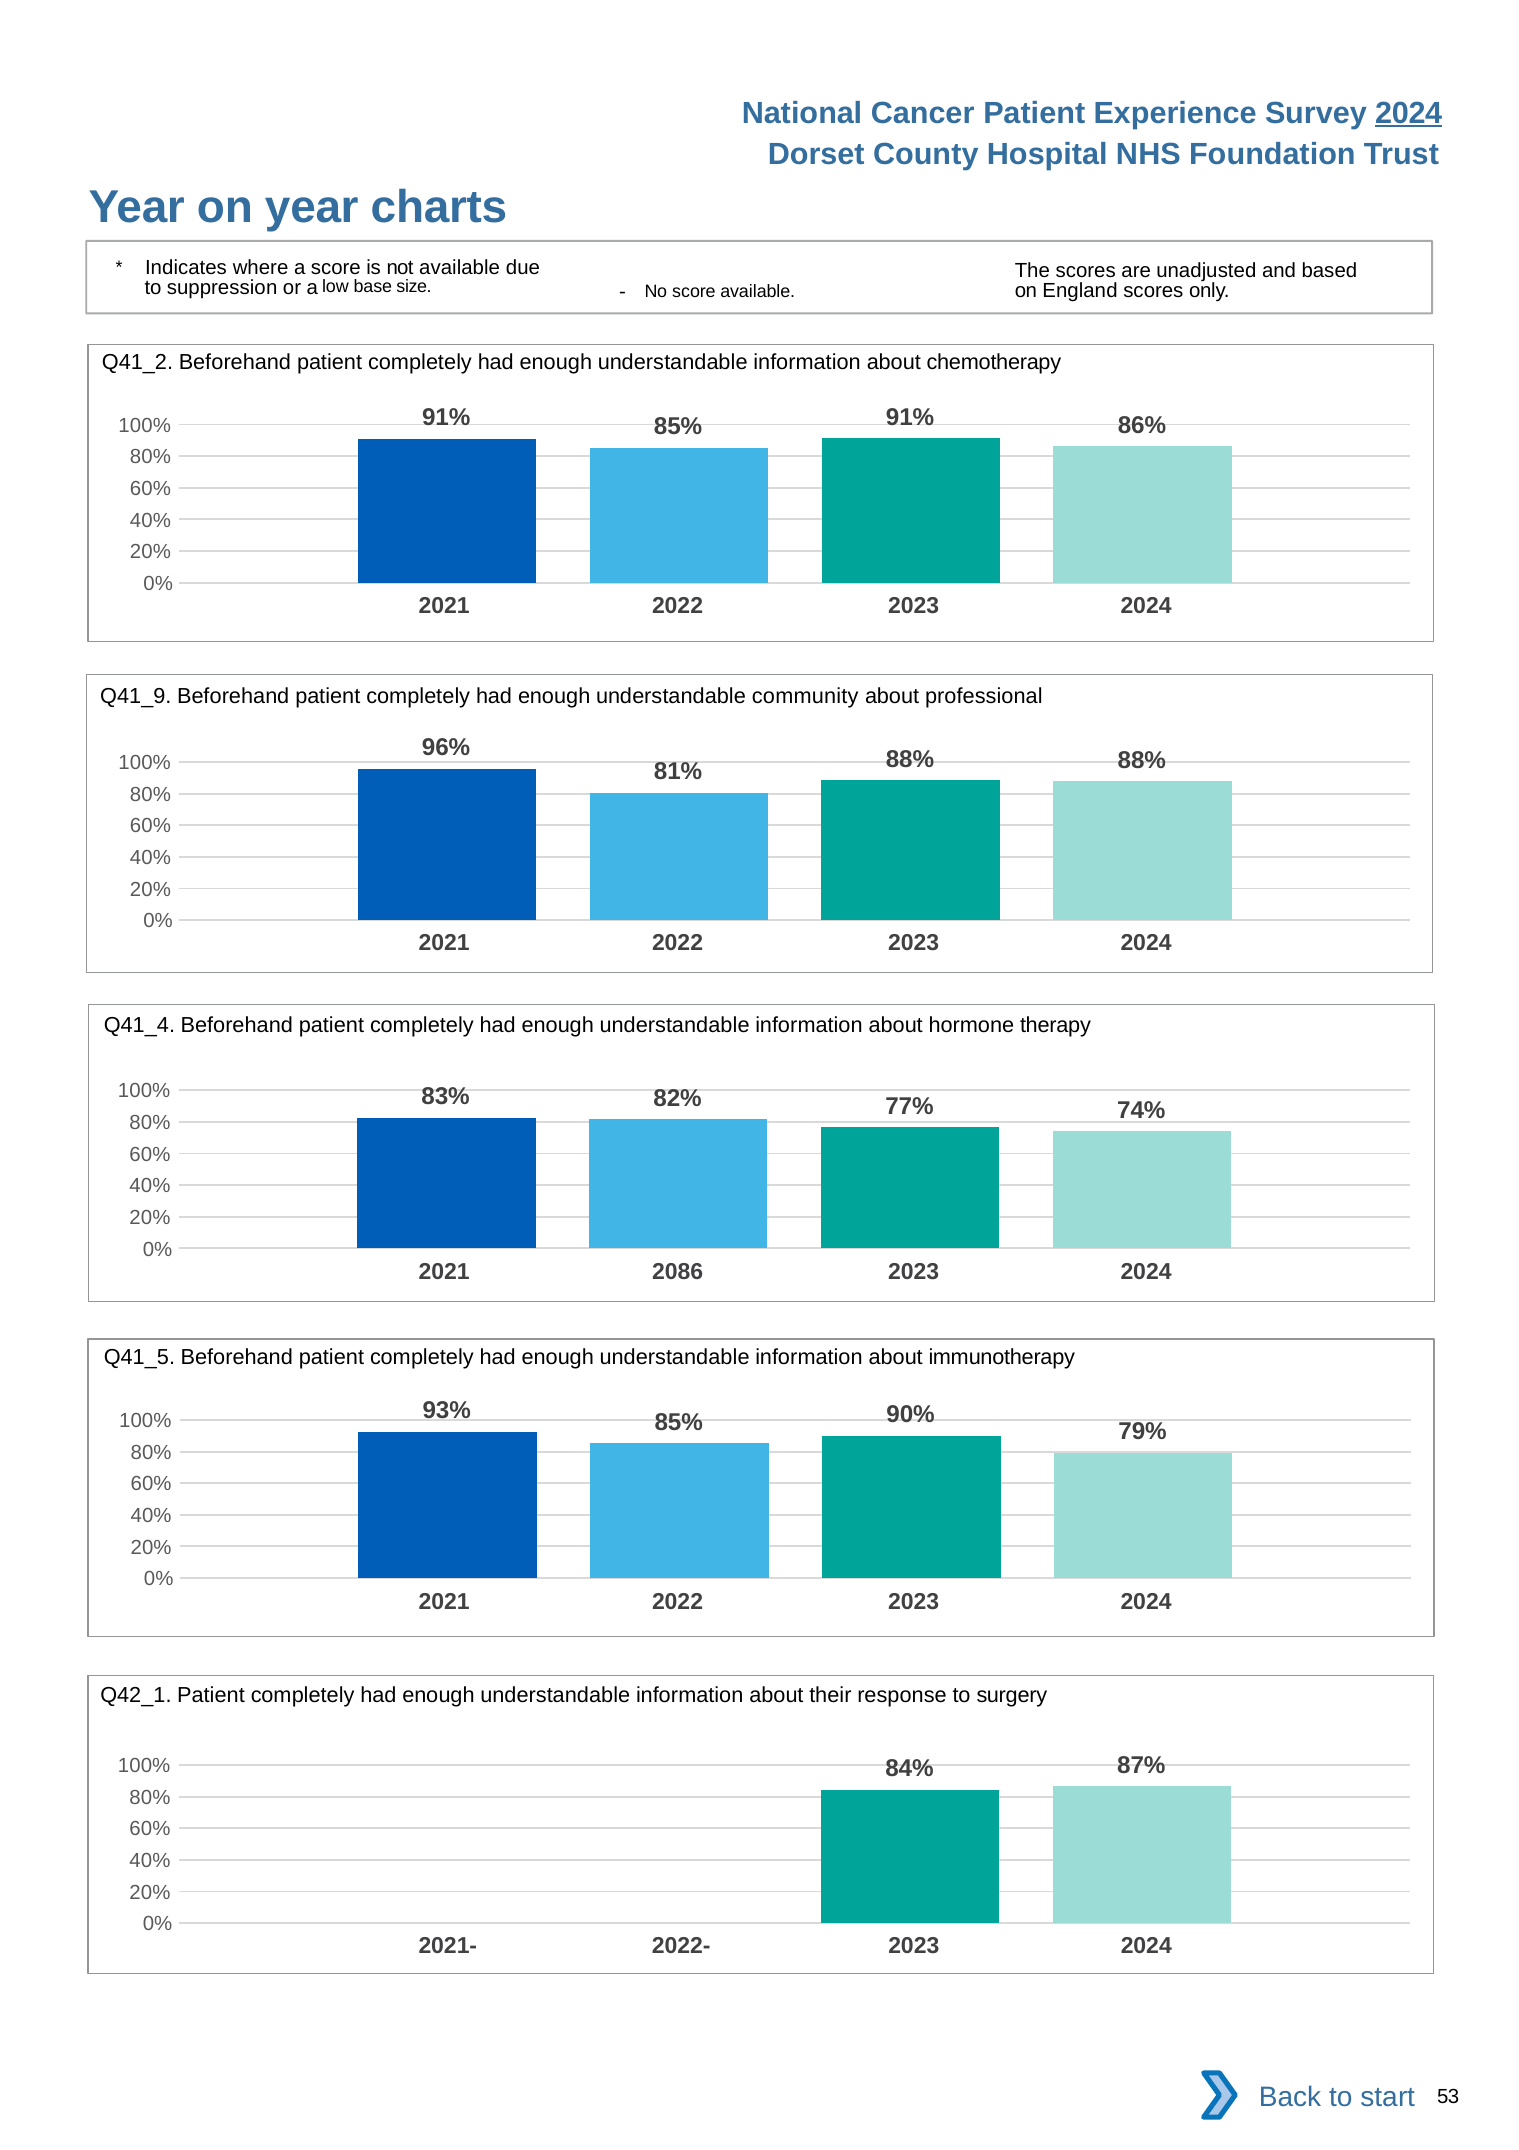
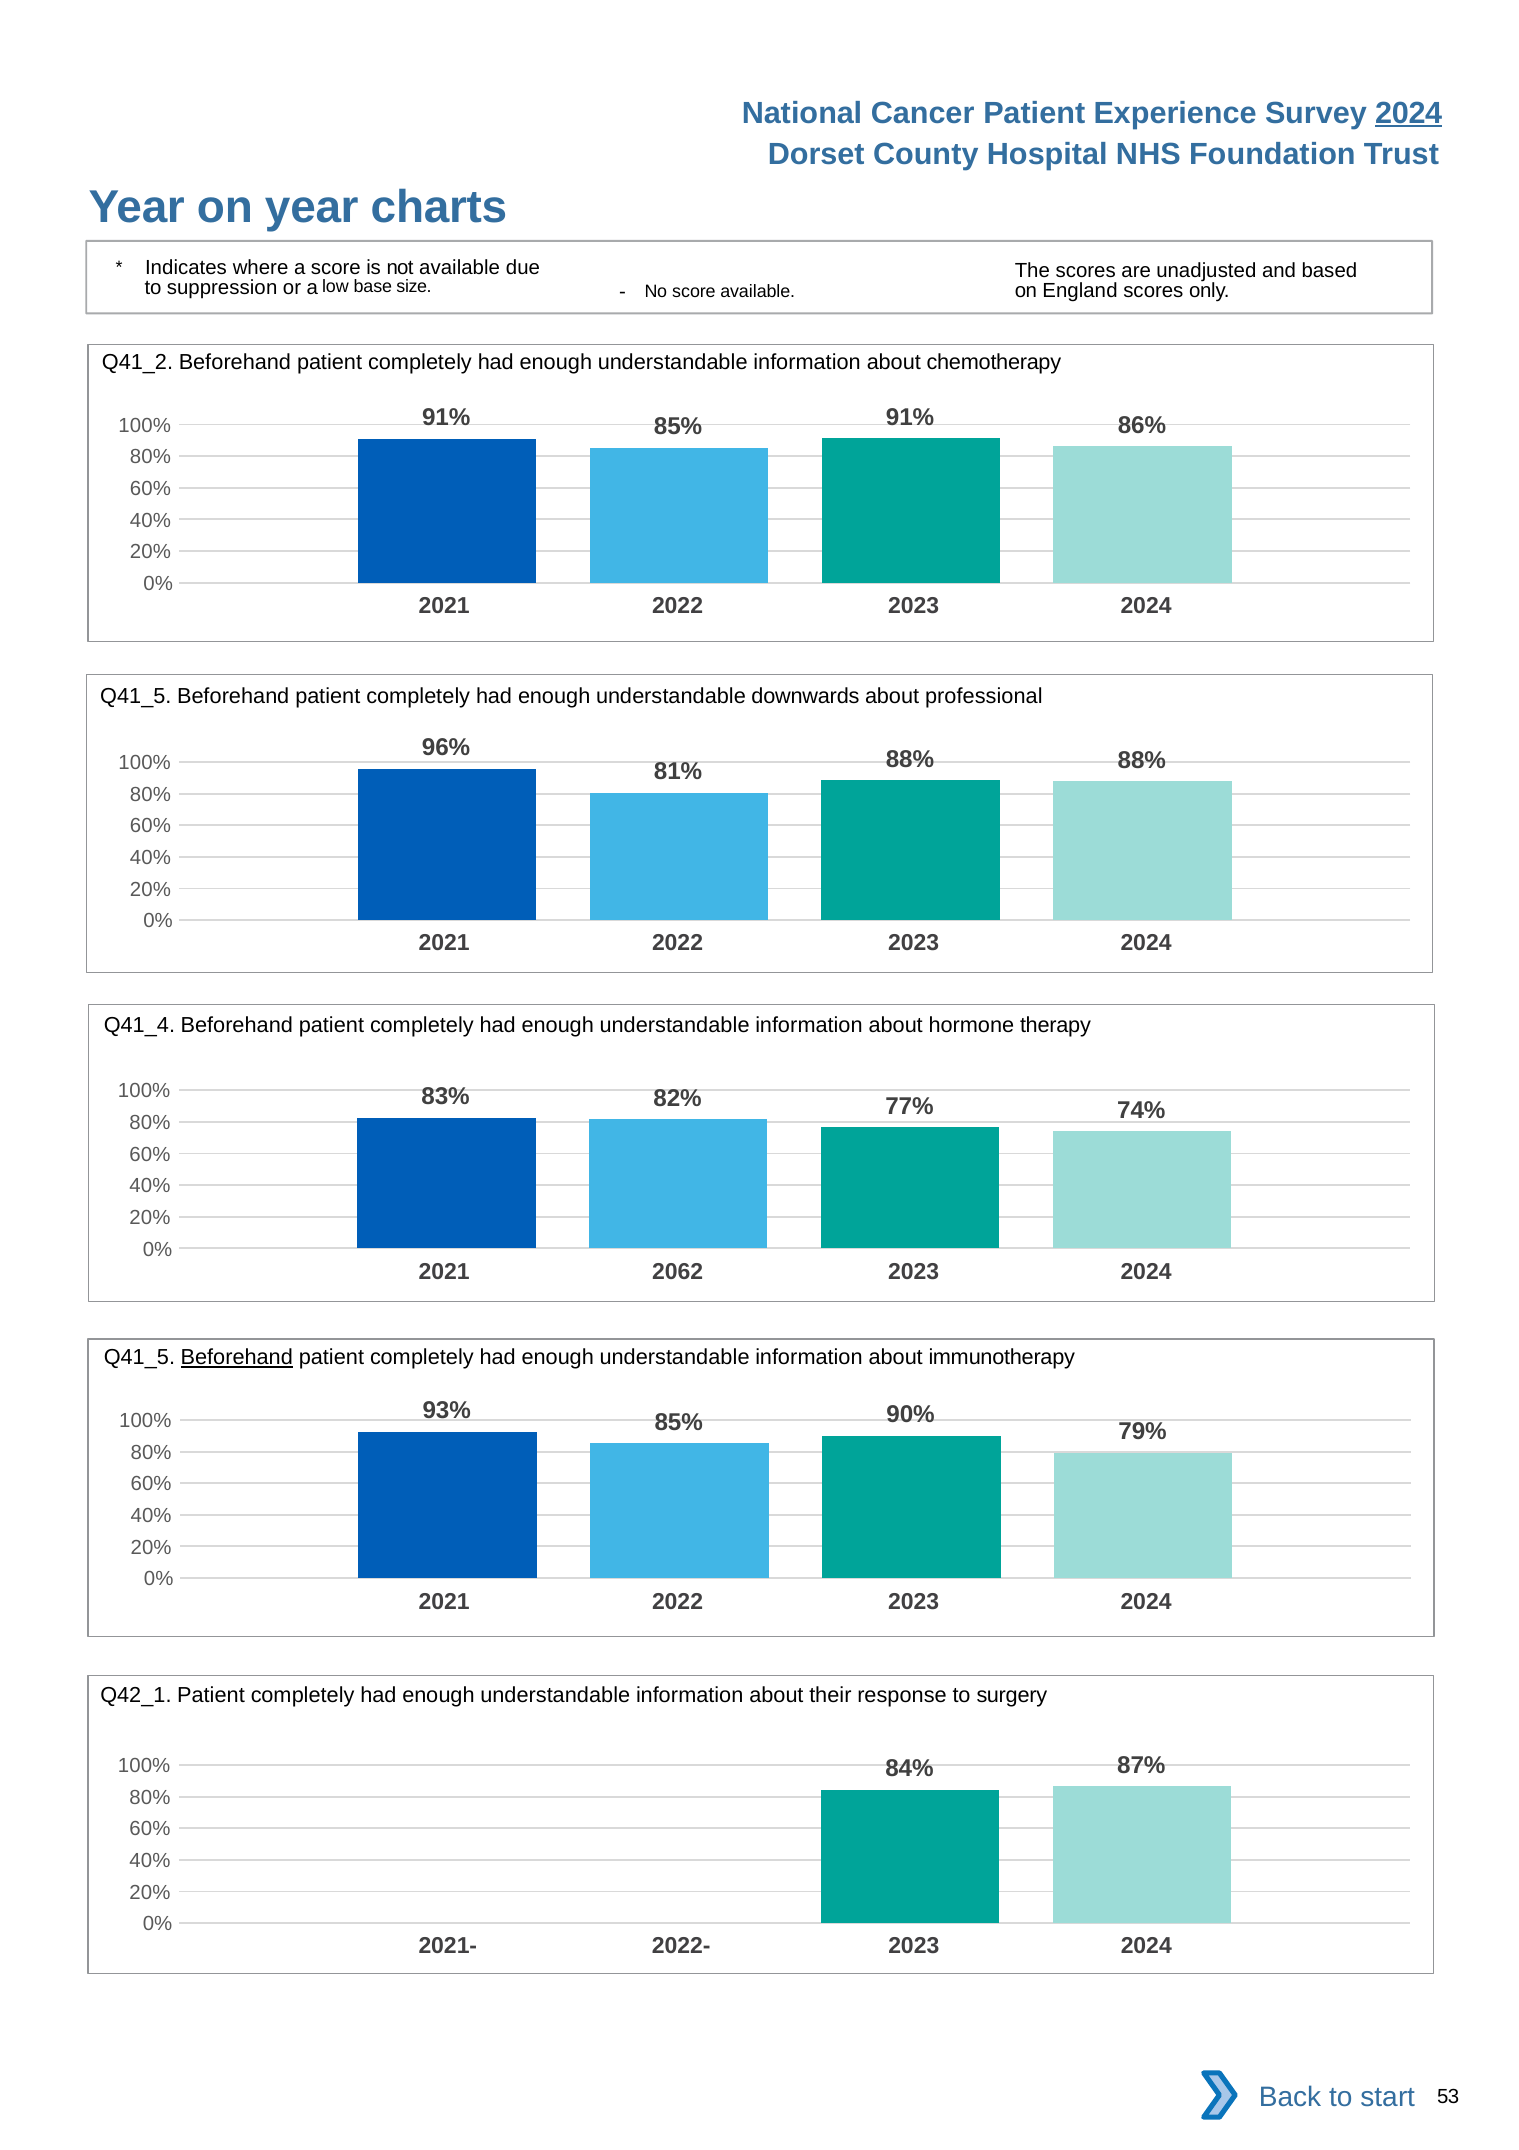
Q41_9 at (136, 696): Q41_9 -> Q41_5
community: community -> downwards
2086: 2086 -> 2062
Beforehand at (237, 1357) underline: none -> present
